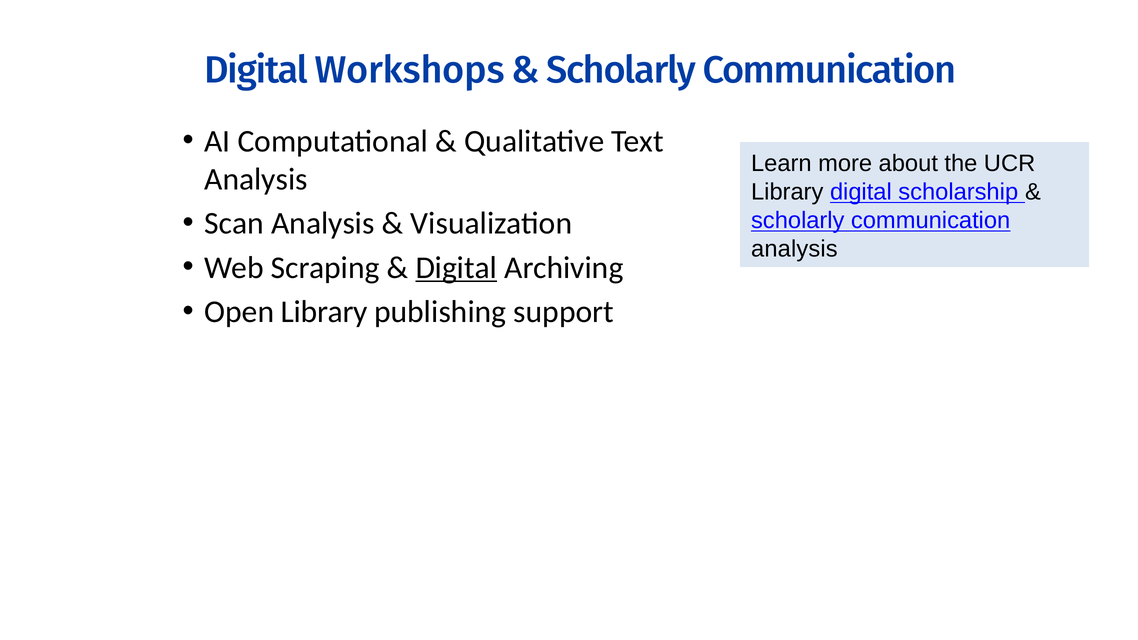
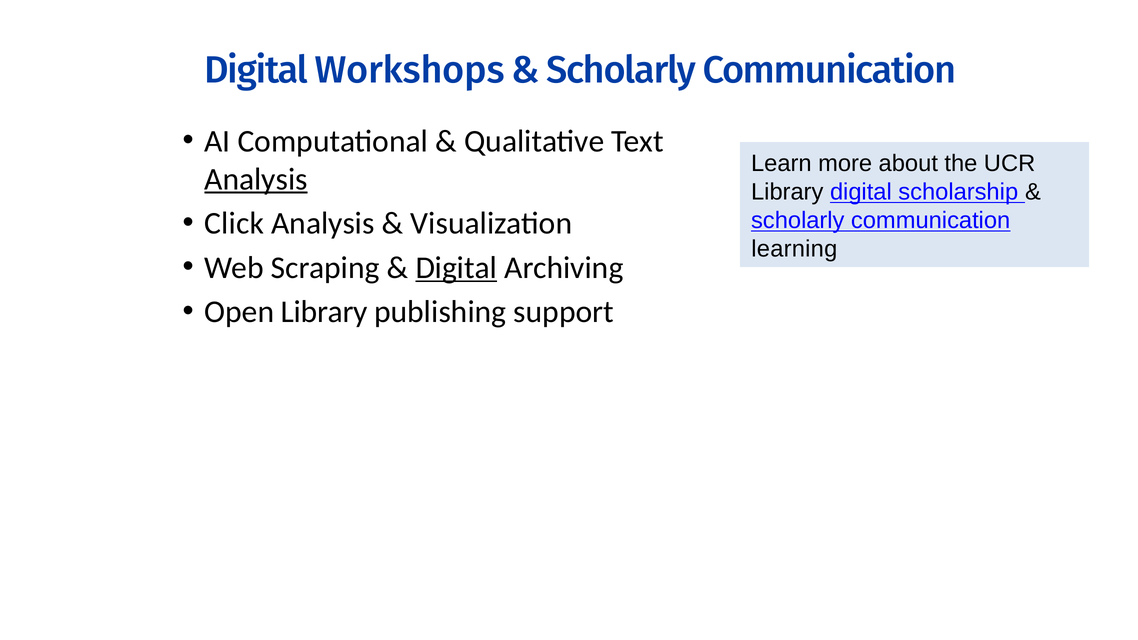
Analysis at (256, 179) underline: none -> present
Scan: Scan -> Click
analysis at (794, 249): analysis -> learning
